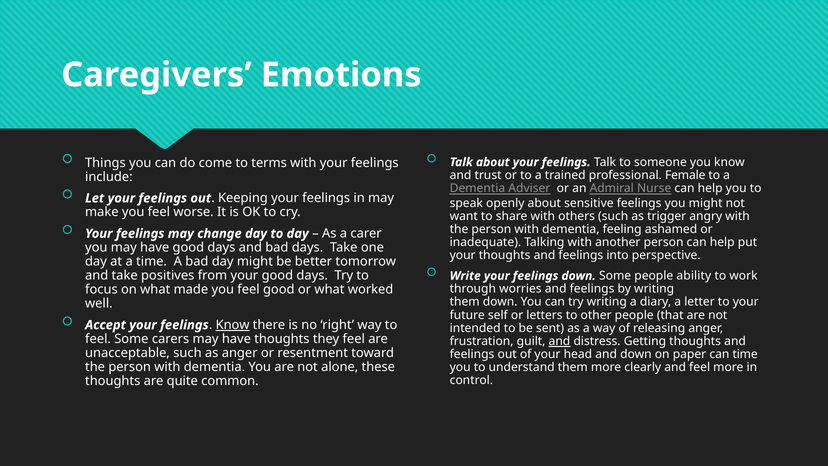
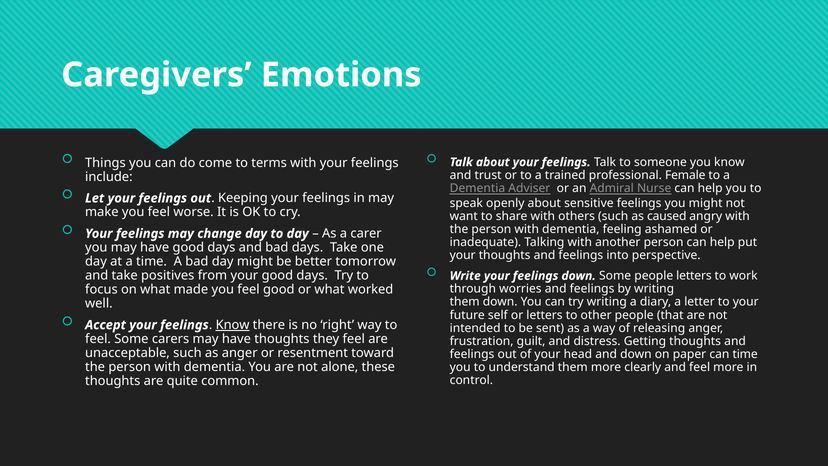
trigger: trigger -> caused
people ability: ability -> letters
and at (559, 341) underline: present -> none
